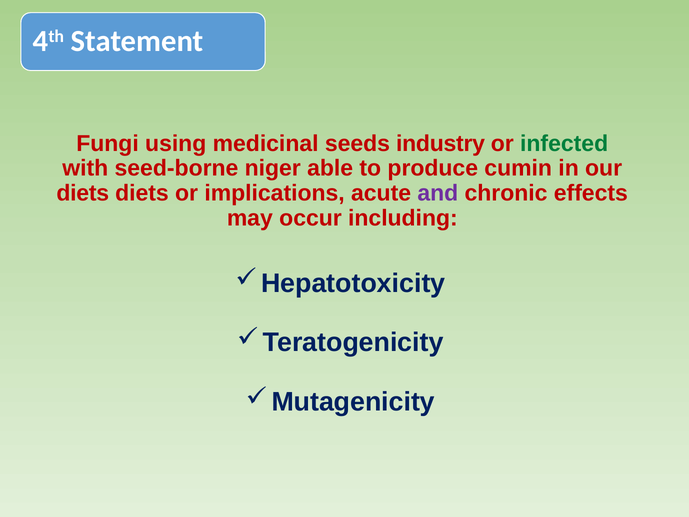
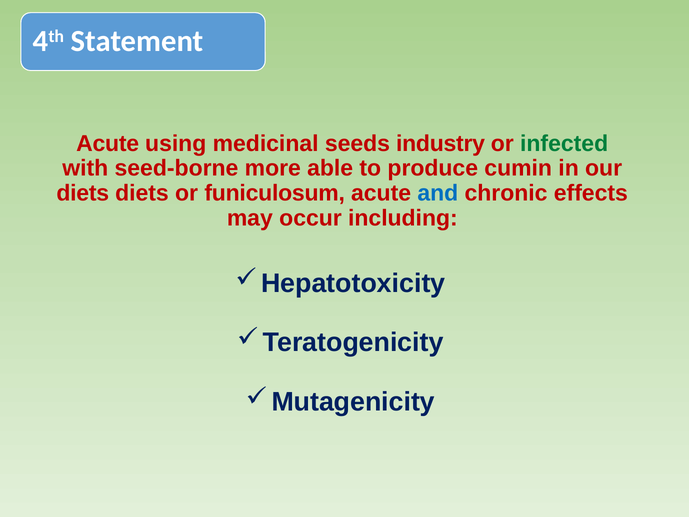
Fungi at (108, 144): Fungi -> Acute
niger: niger -> more
implications: implications -> funiculosum
and colour: purple -> blue
